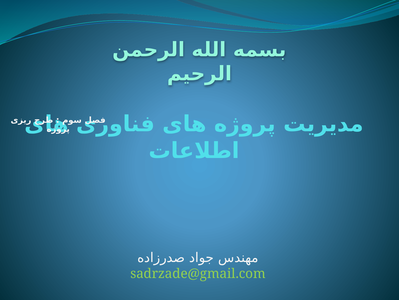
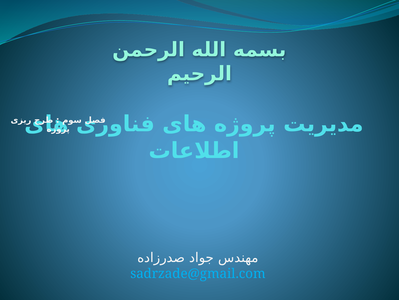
sadrzade@gmail.com colour: light green -> light blue
